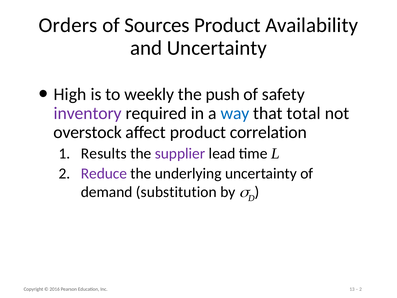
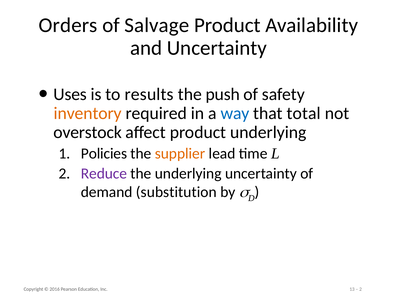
Sources: Sources -> Salvage
High: High -> Uses
weekly: weekly -> results
inventory colour: purple -> orange
product correlation: correlation -> underlying
Results: Results -> Policies
supplier colour: purple -> orange
